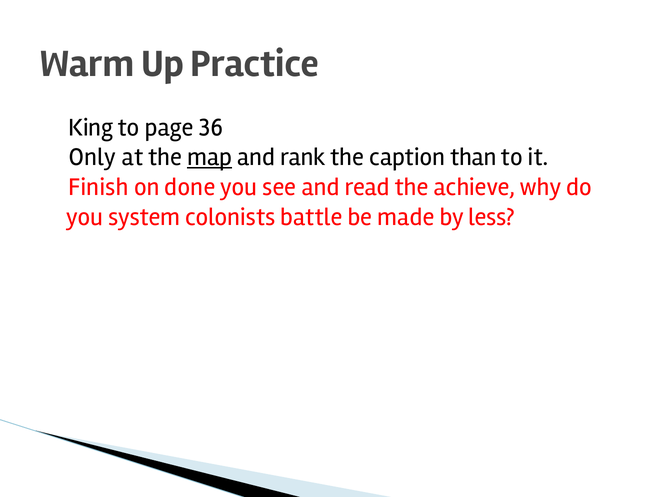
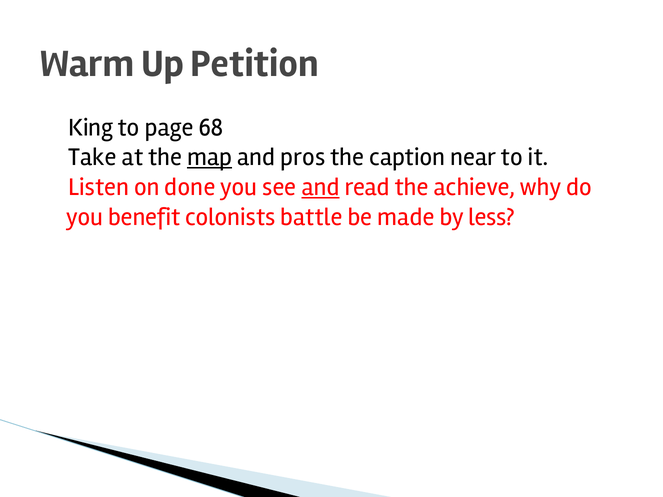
Practice: Practice -> Petition
36: 36 -> 68
Only: Only -> Take
rank: rank -> pros
than: than -> near
Finish: Finish -> Listen
and at (321, 187) underline: none -> present
system: system -> benefit
